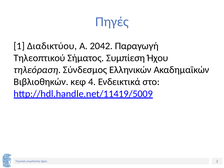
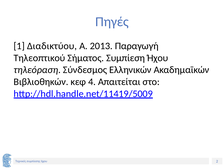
2042: 2042 -> 2013
Ενδεικτικά: Ενδεικτικά -> Απαιτείται
